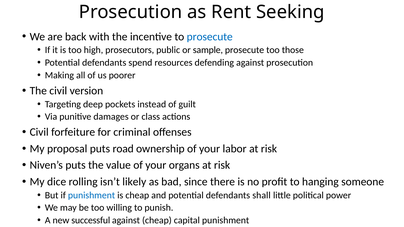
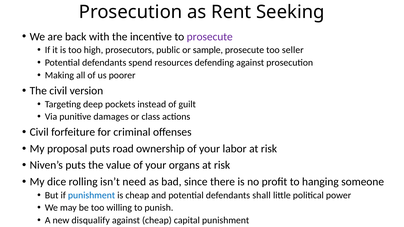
prosecute at (210, 37) colour: blue -> purple
those: those -> seller
likely: likely -> need
successful: successful -> disqualify
